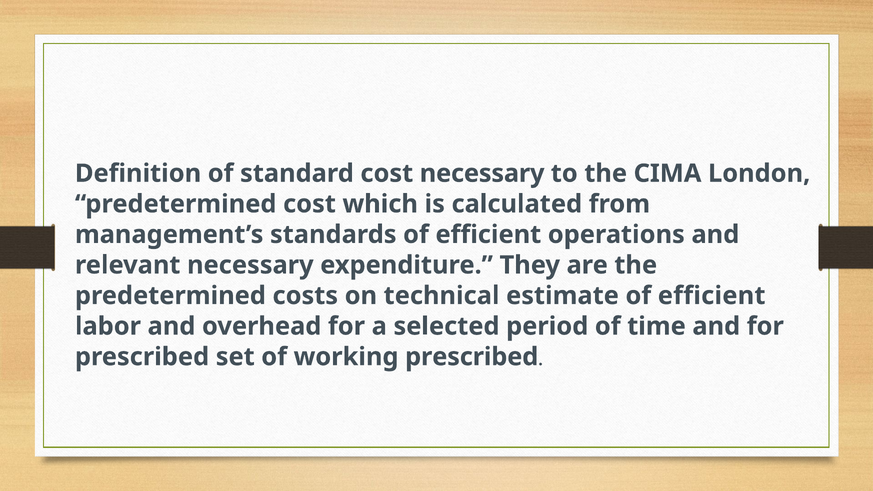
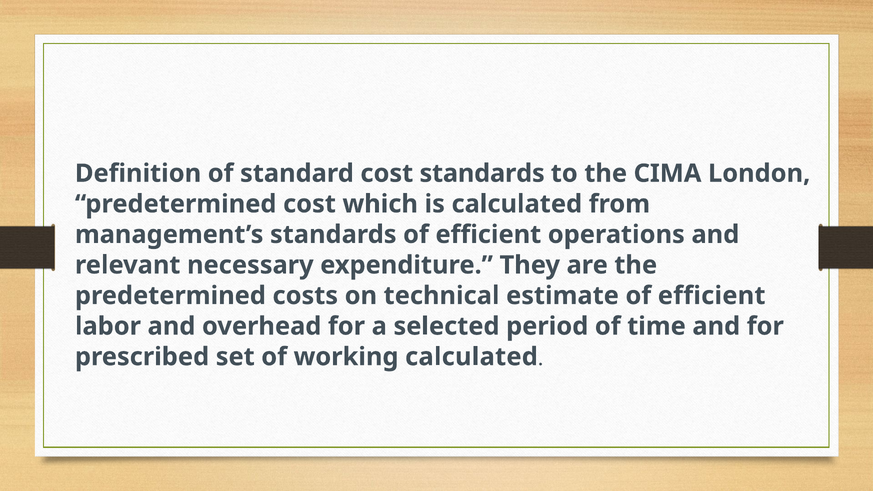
cost necessary: necessary -> standards
working prescribed: prescribed -> calculated
